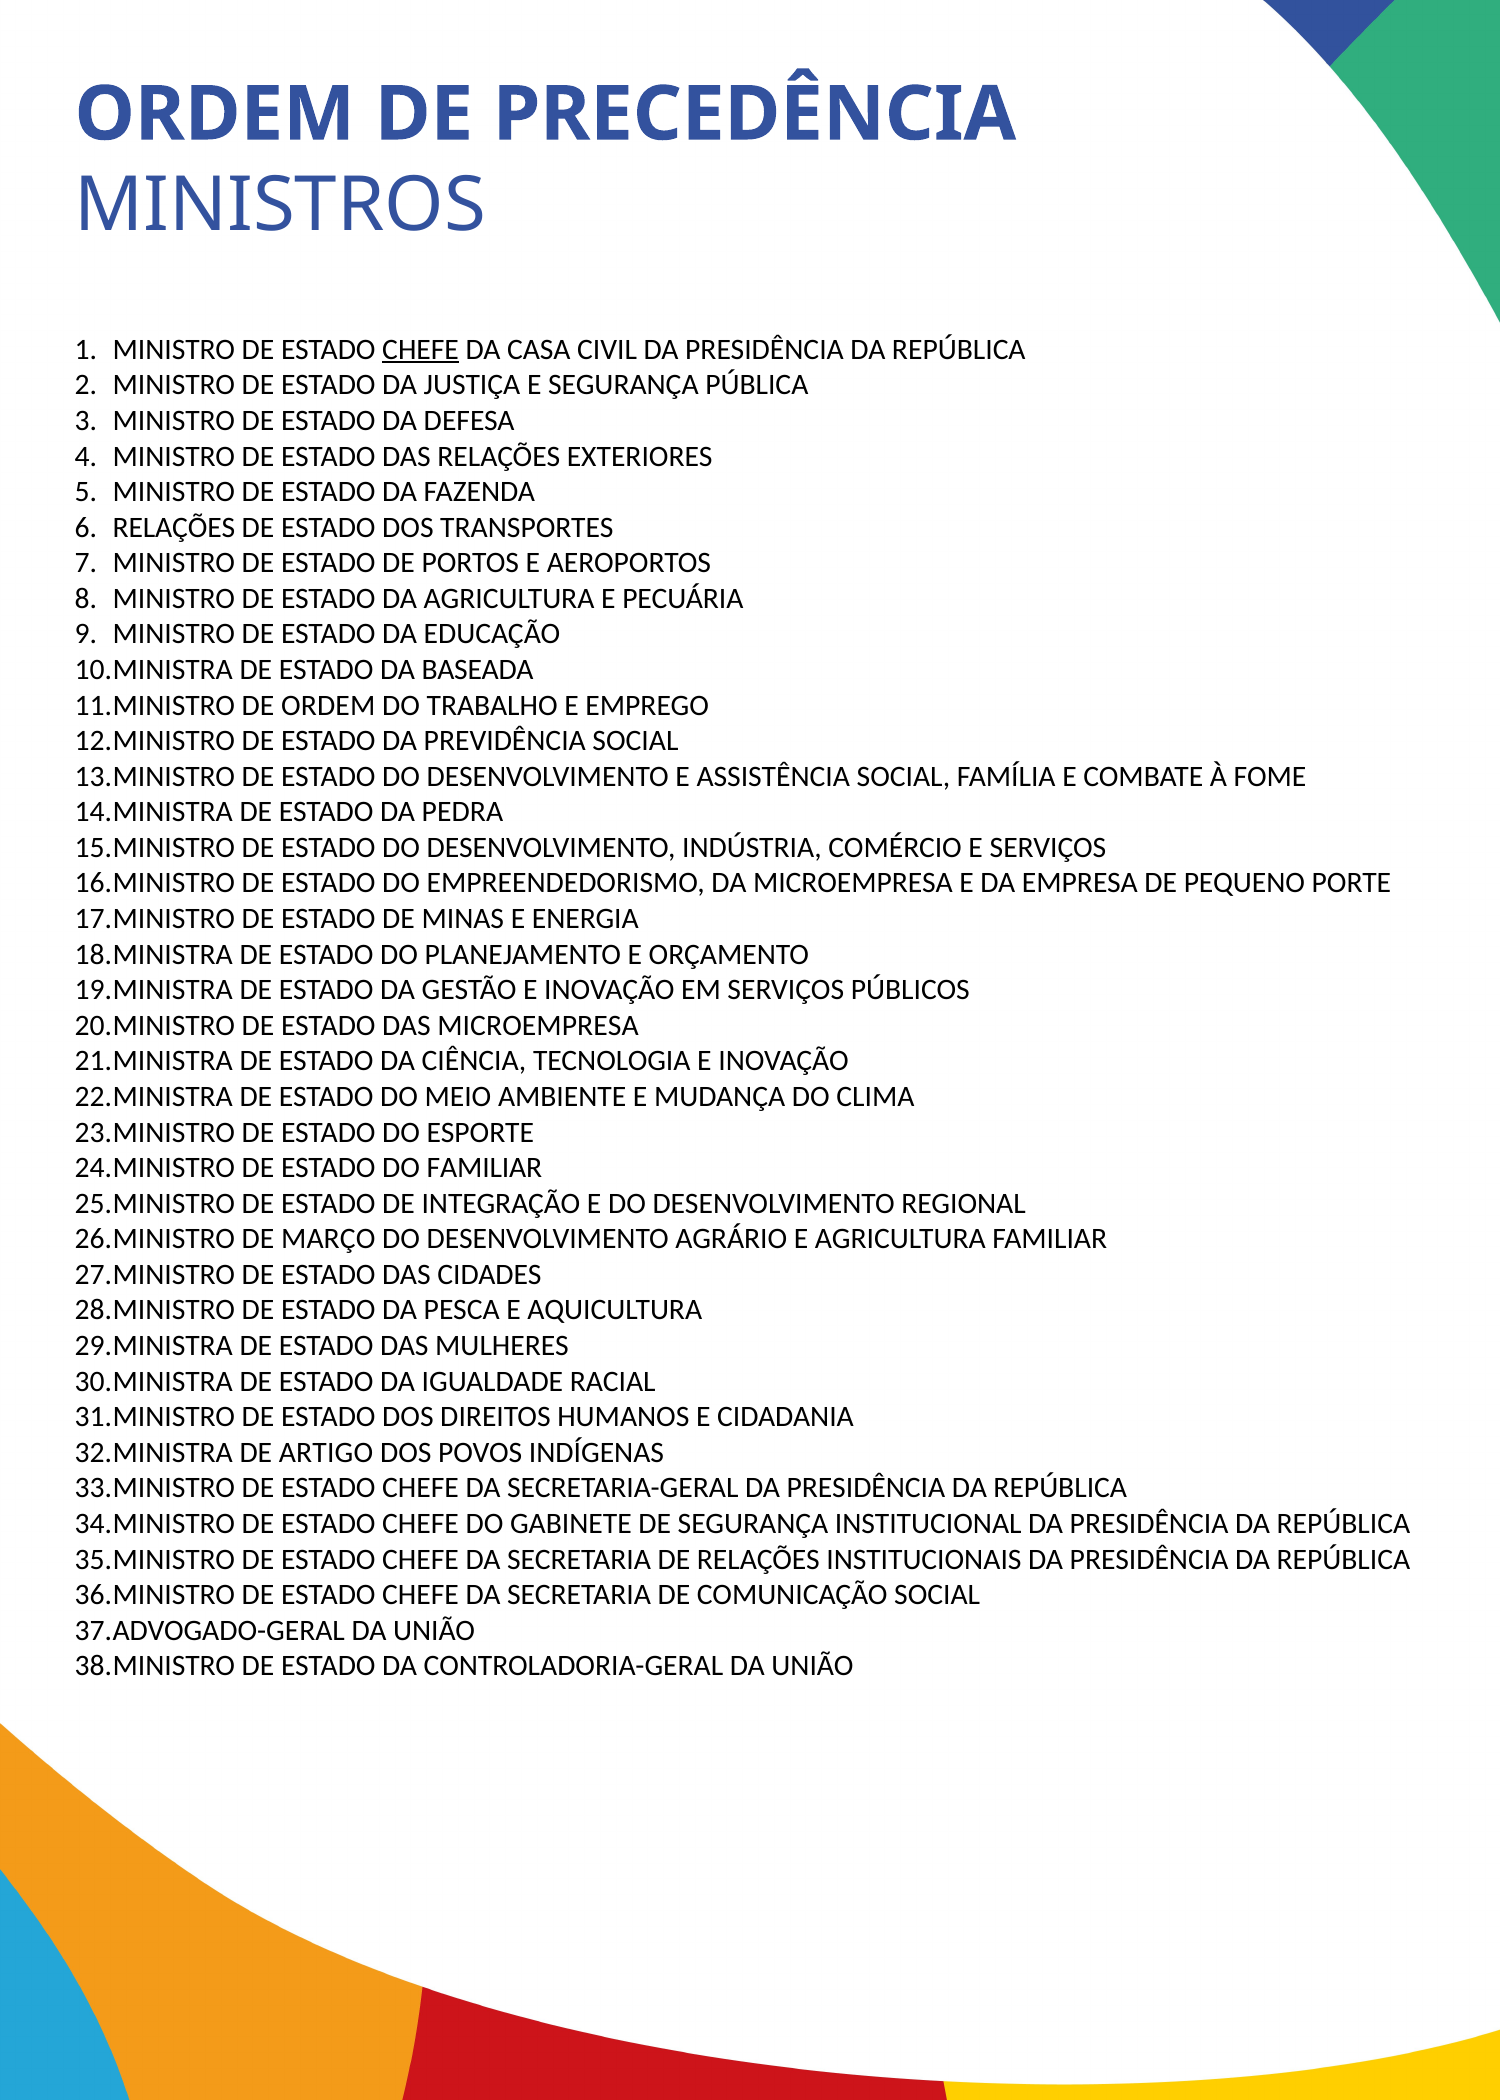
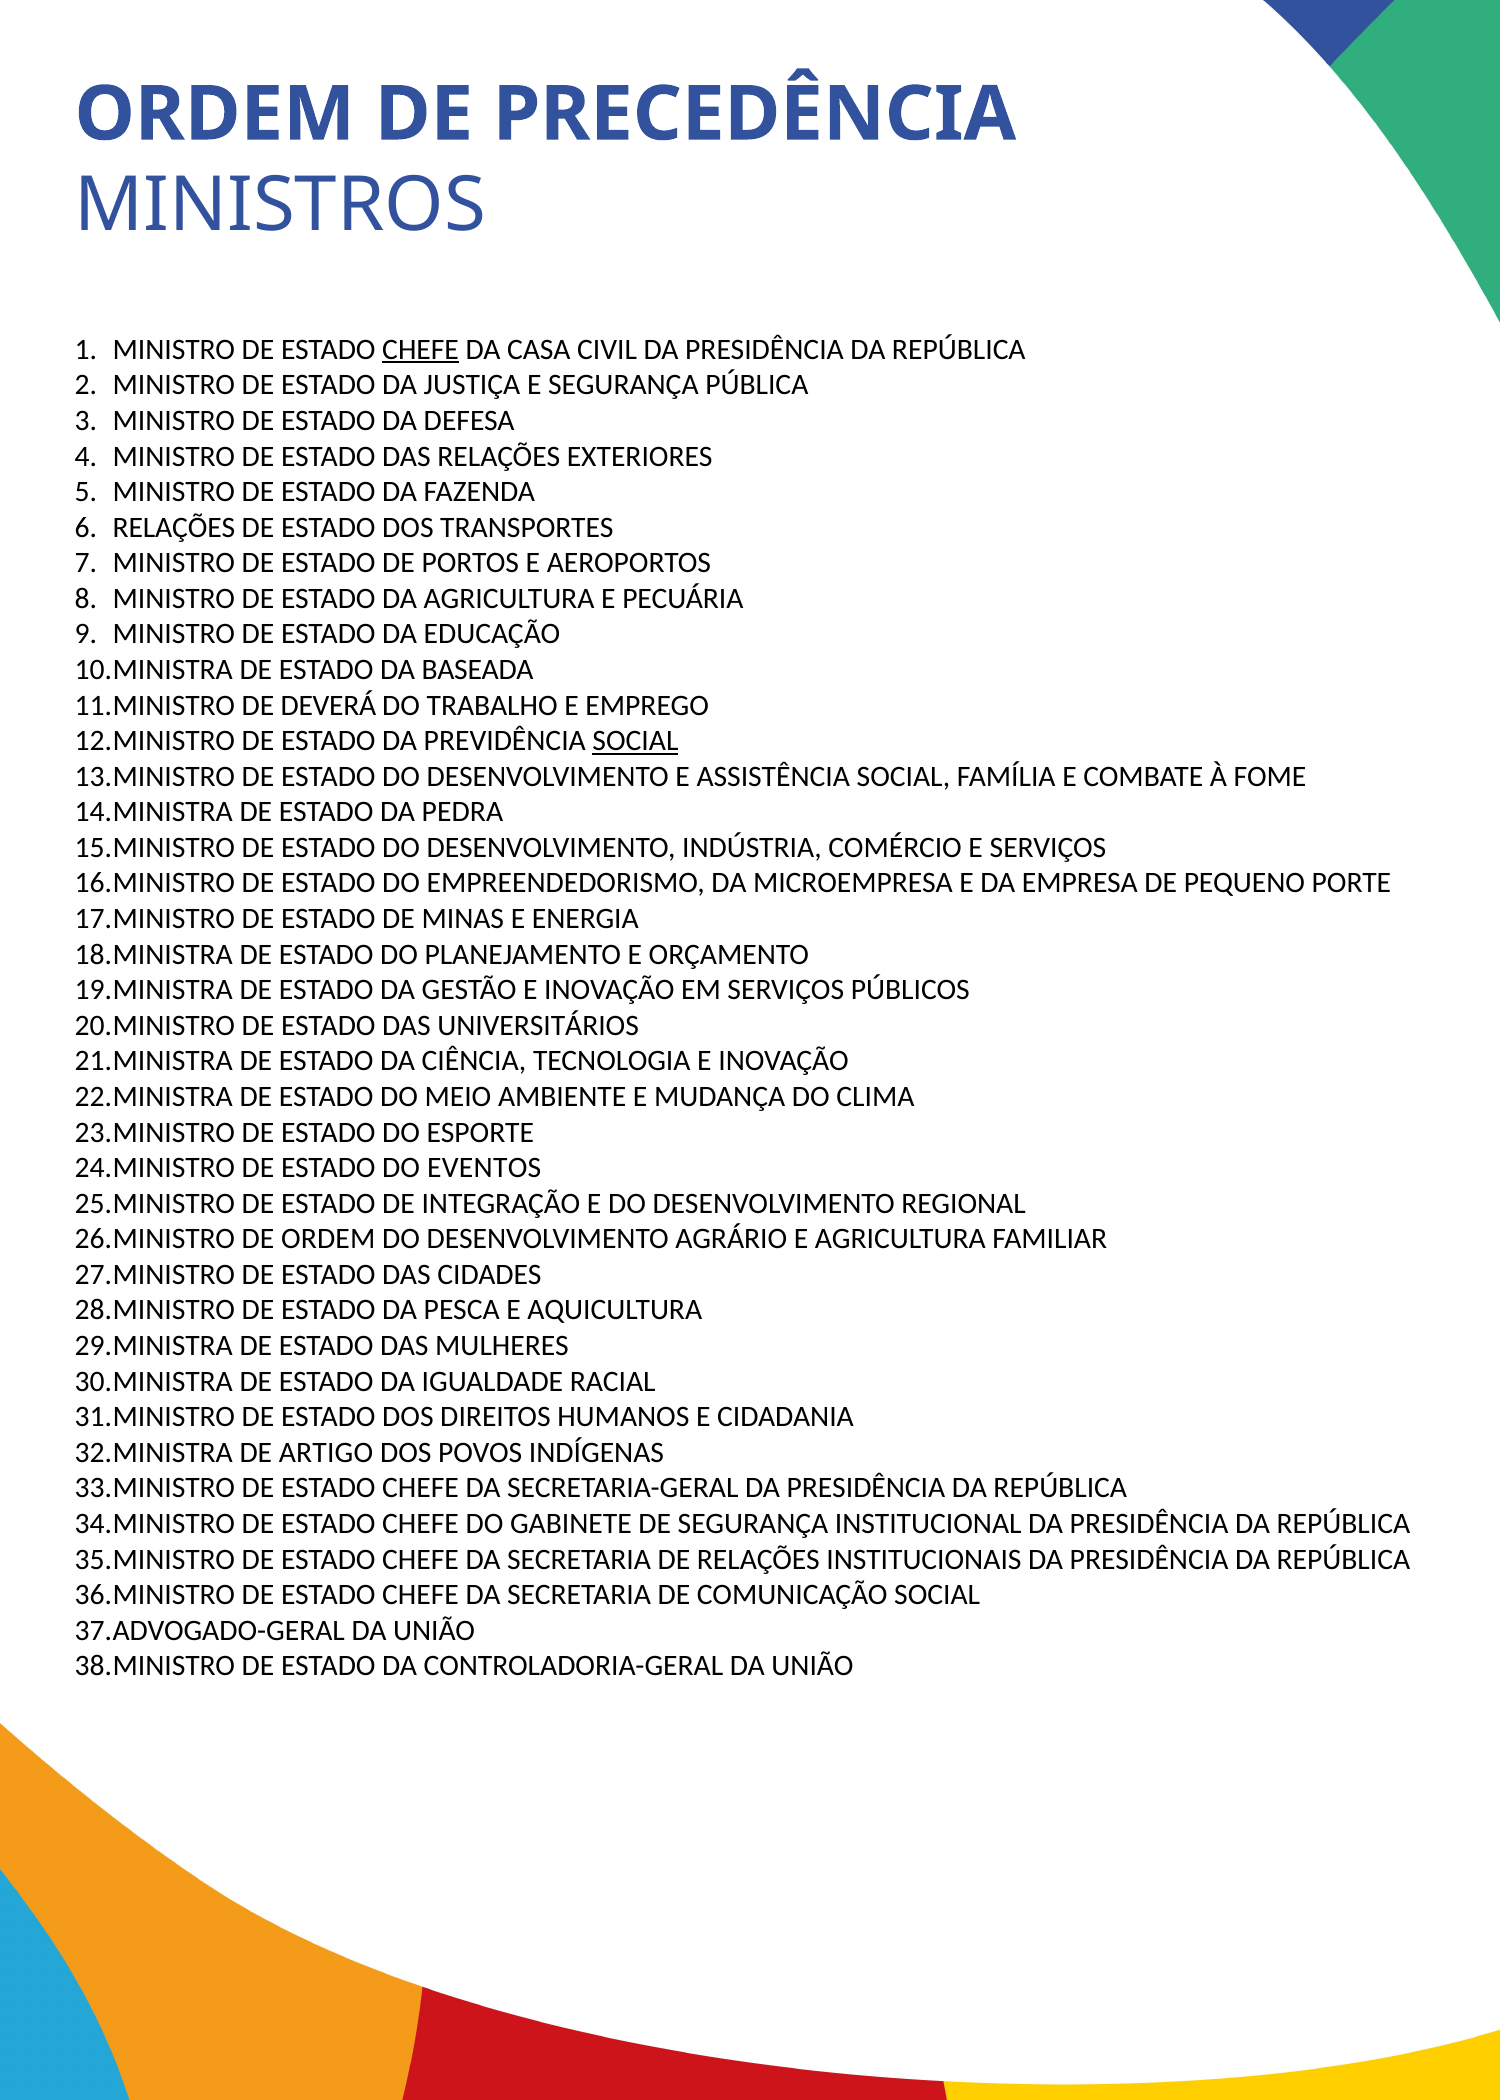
DE ORDEM: ORDEM -> DEVERÁ
SOCIAL at (635, 741) underline: none -> present
DAS MICROEMPRESA: MICROEMPRESA -> UNIVERSITÁRIOS
DO FAMILIAR: FAMILIAR -> EVENTOS
DE MARÇO: MARÇO -> ORDEM
